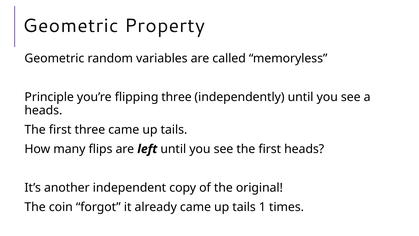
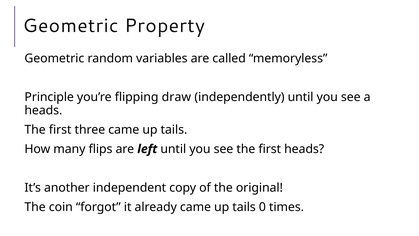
flipping three: three -> draw
1: 1 -> 0
